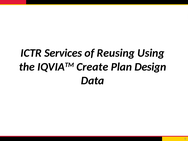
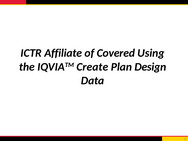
Services: Services -> Affiliate
Reusing: Reusing -> Covered
